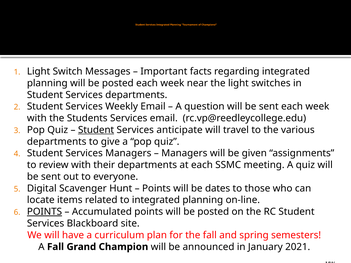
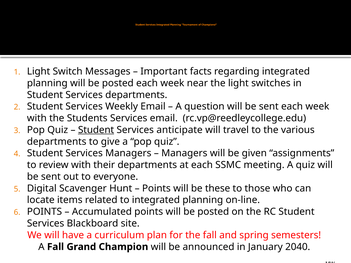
dates: dates -> these
POINTS at (44, 212) underline: present -> none
2021: 2021 -> 2040
